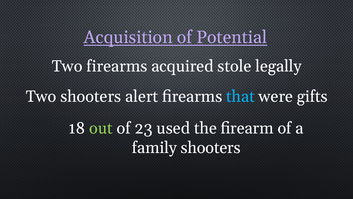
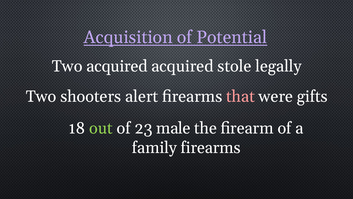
Two firearms: firearms -> acquired
that colour: light blue -> pink
used: used -> male
family shooters: shooters -> firearms
